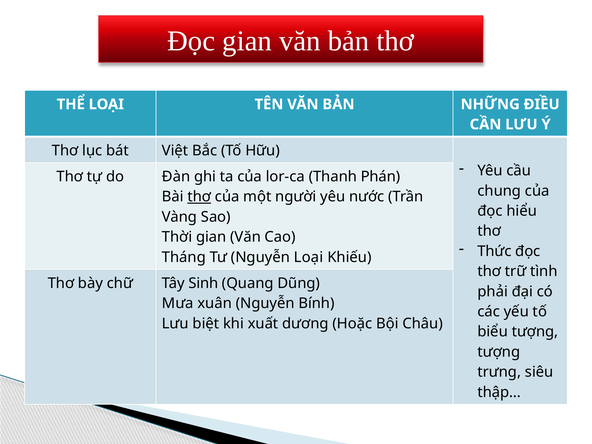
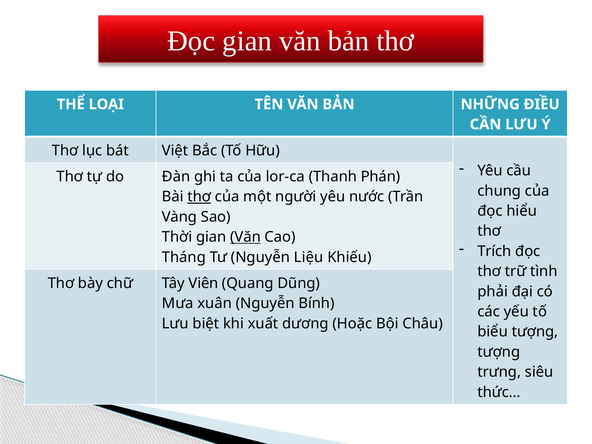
Văn at (246, 237) underline: none -> present
Thức: Thức -> Trích
Nguyễn Loại: Loại -> Liệu
Sinh: Sinh -> Viên
thập…: thập… -> thức…
